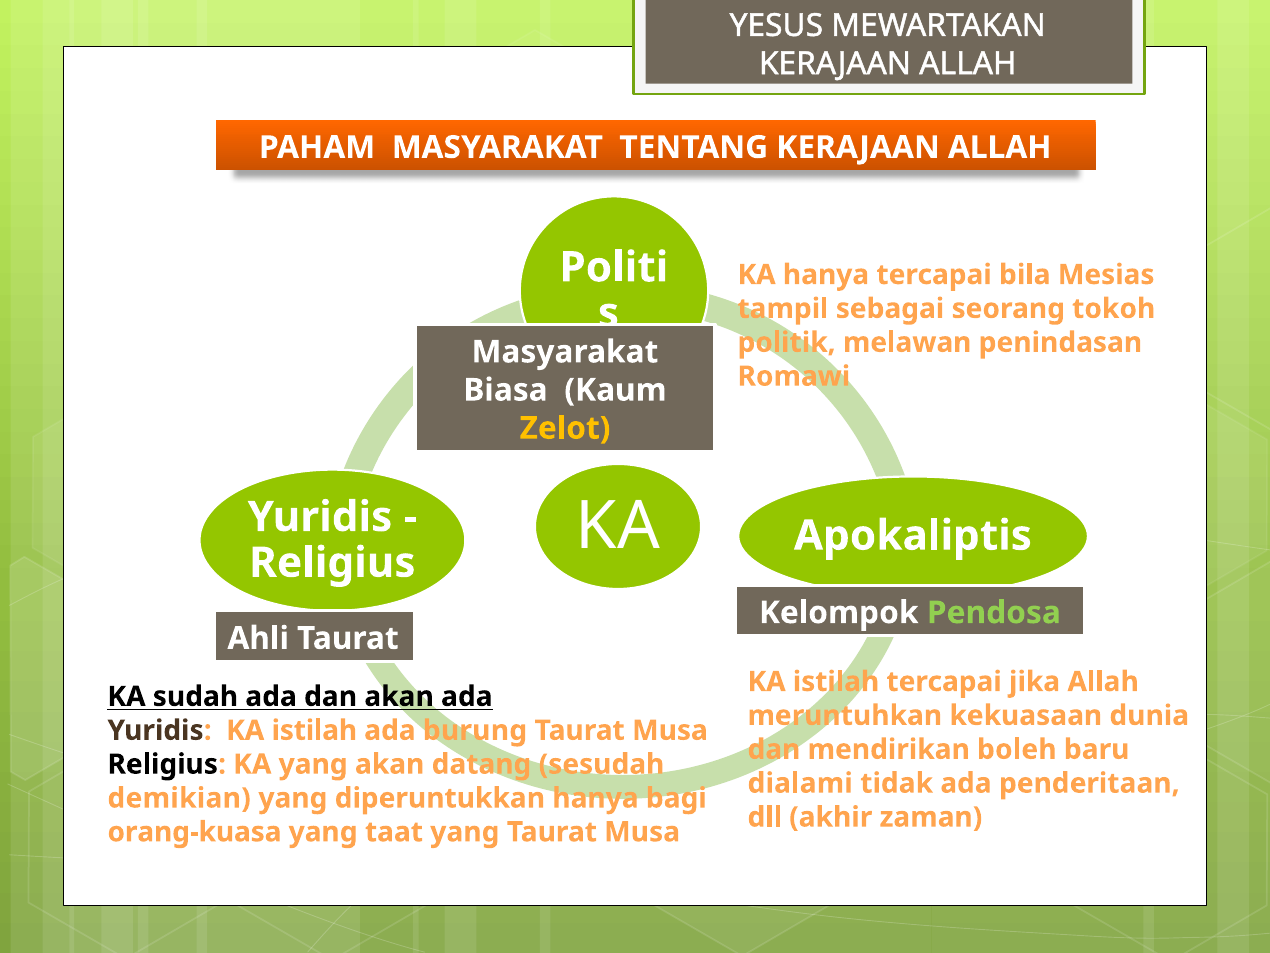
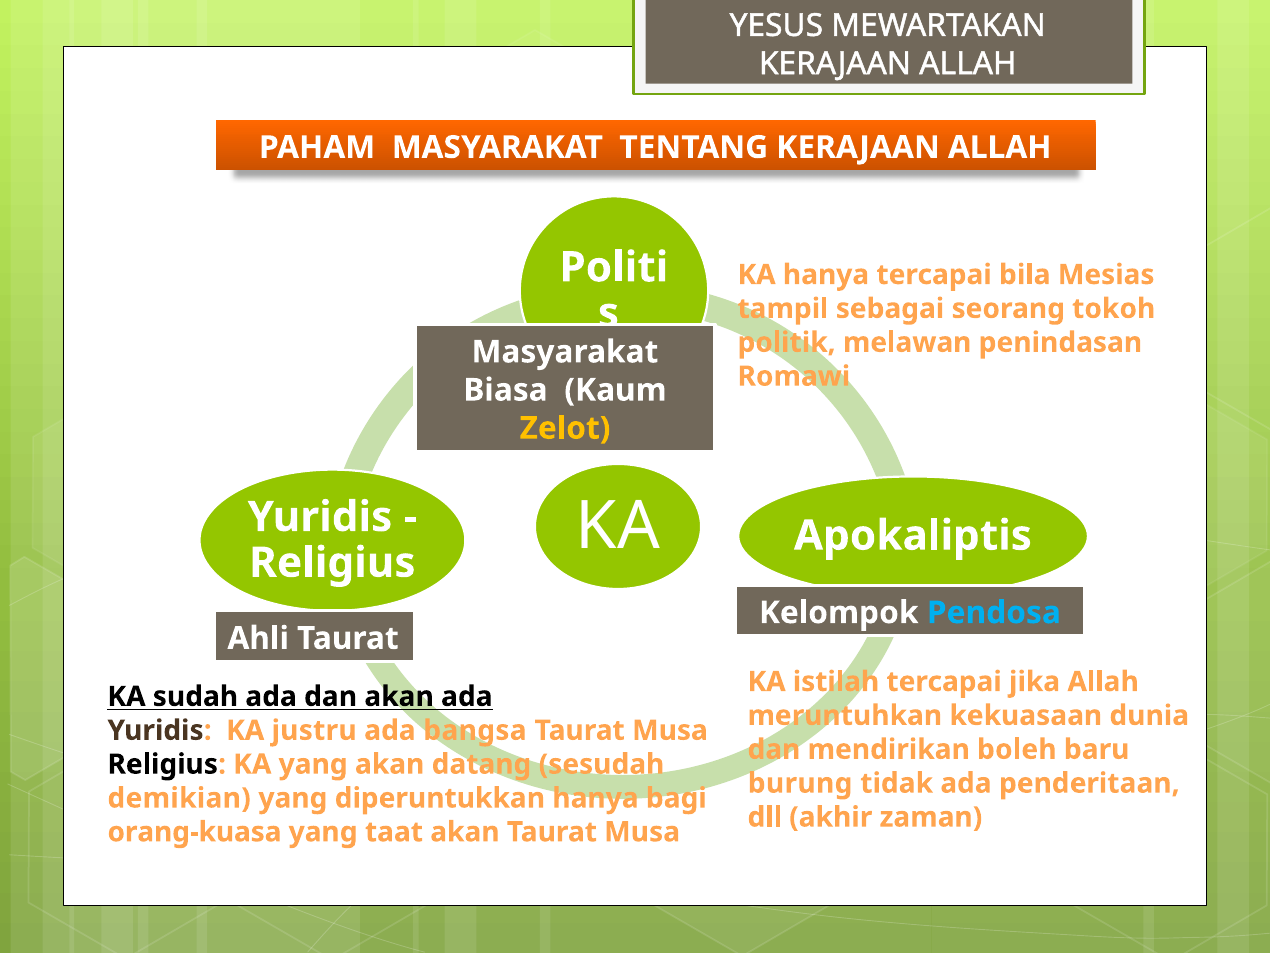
Pendosa colour: light green -> light blue
Yuridis KA istilah: istilah -> justru
burung: burung -> bangsa
dialami: dialami -> burung
taat yang: yang -> akan
